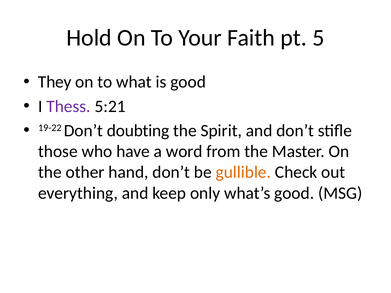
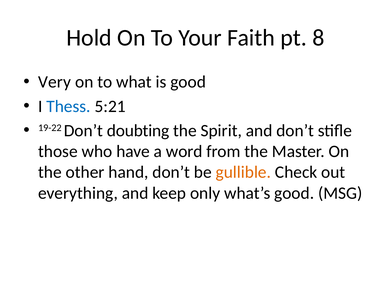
5: 5 -> 8
They: They -> Very
Thess colour: purple -> blue
